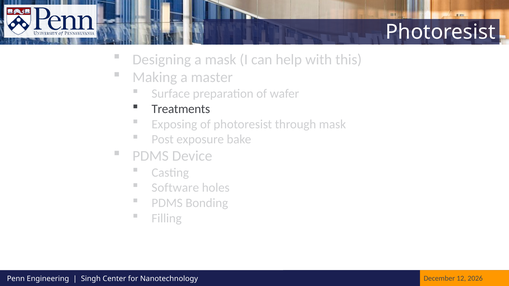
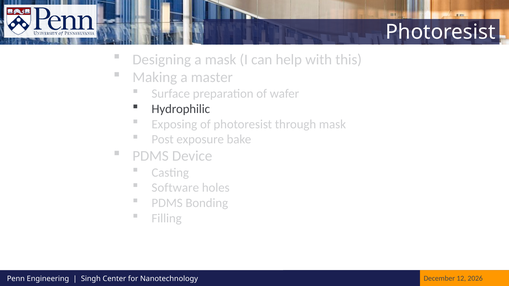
Treatments: Treatments -> Hydrophilic
